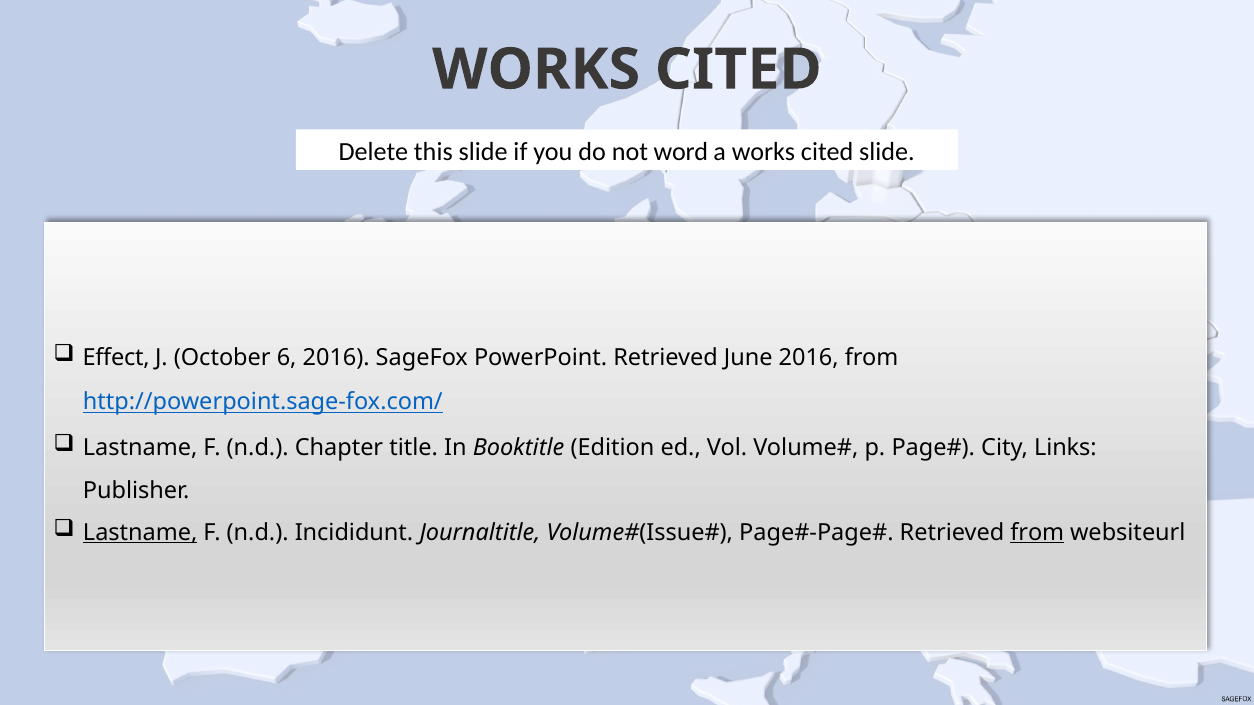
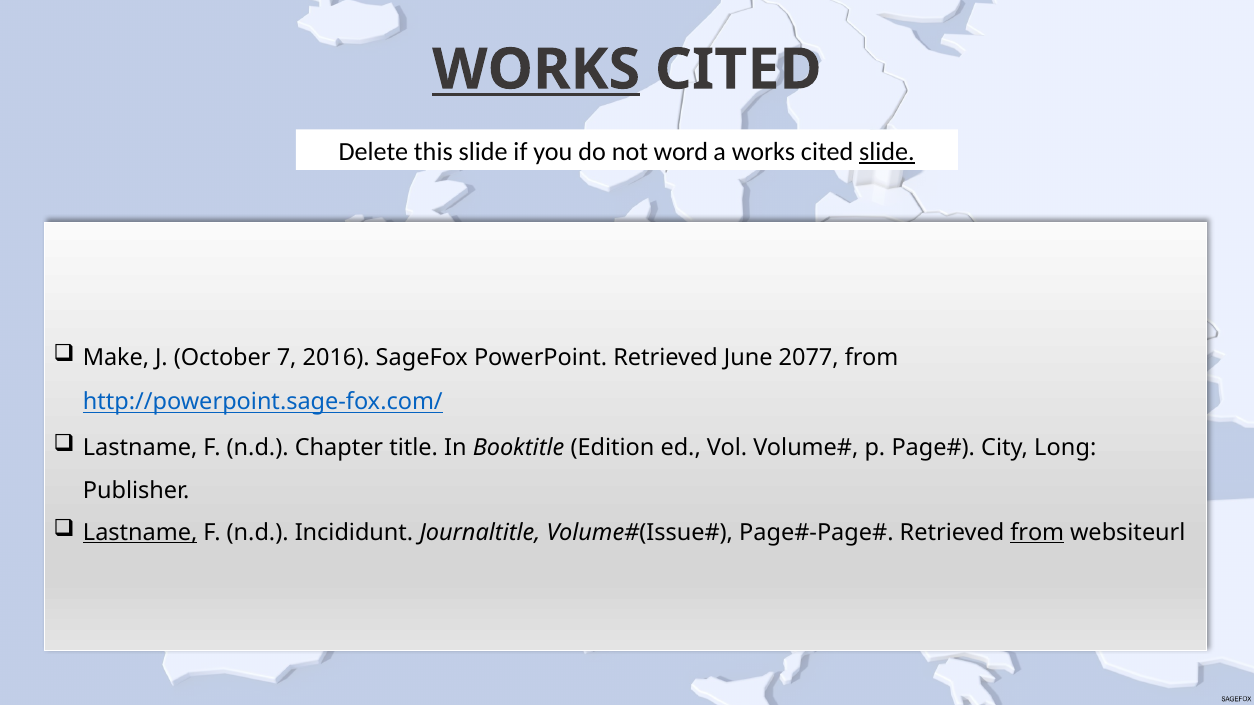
WORKS at (536, 70) underline: none -> present
slide at (887, 152) underline: none -> present
Effect: Effect -> Make
6: 6 -> 7
June 2016: 2016 -> 2077
Links: Links -> Long
